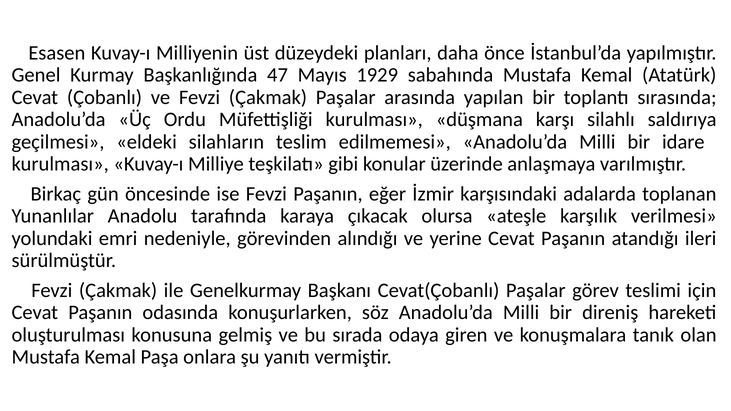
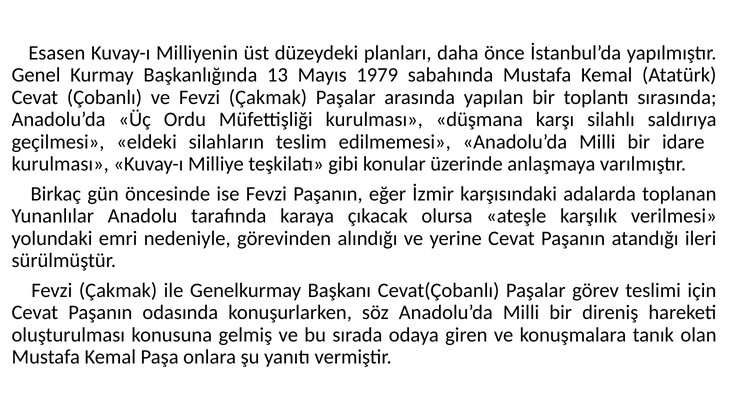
47: 47 -> 13
1929: 1929 -> 1979
